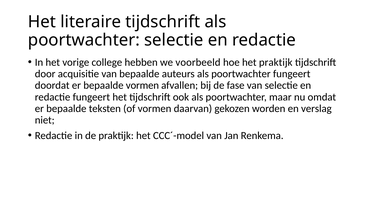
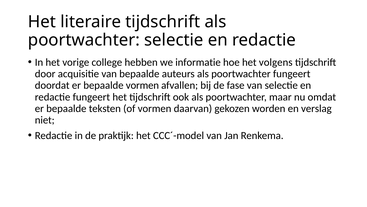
voorbeeld: voorbeeld -> informatie
het praktijk: praktijk -> volgens
